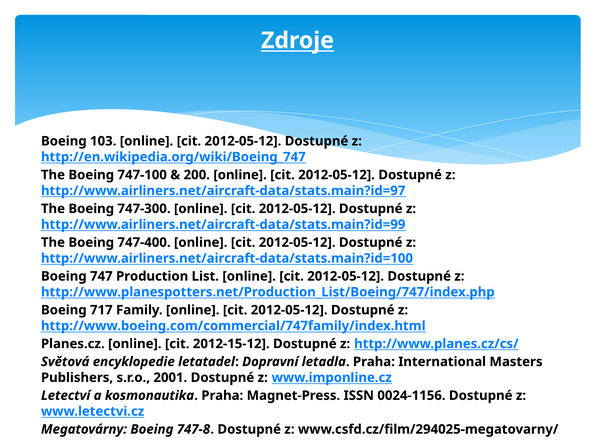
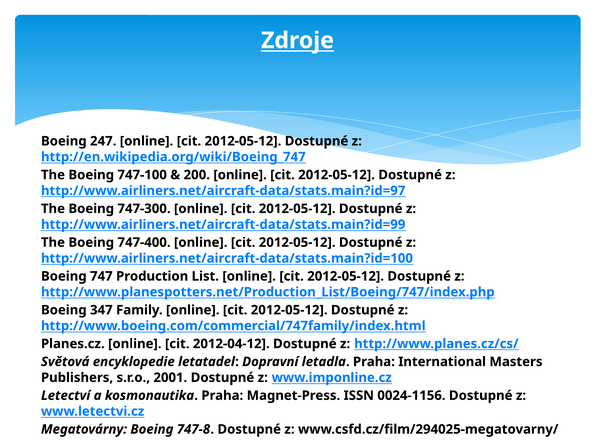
103: 103 -> 247
717: 717 -> 347
2012-15-12: 2012-15-12 -> 2012-04-12
